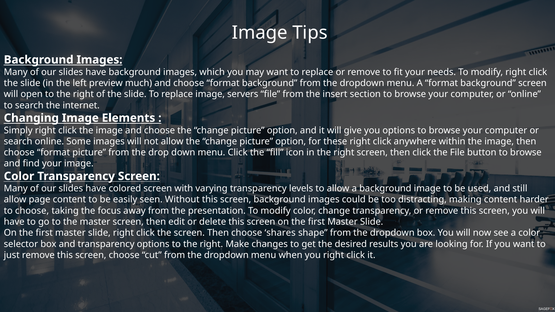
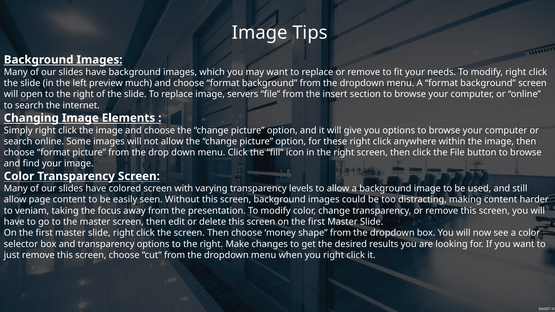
to choose: choose -> veniam
shares: shares -> money
